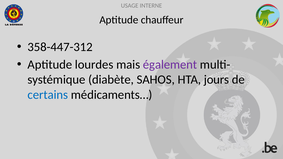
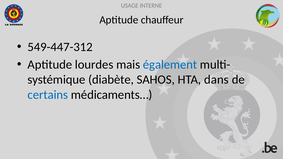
358-447-312: 358-447-312 -> 549-447-312
également colour: purple -> blue
jours: jours -> dans
